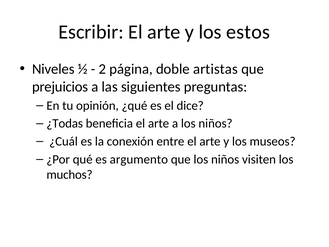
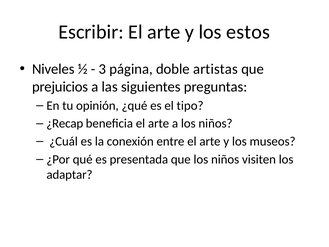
2: 2 -> 3
dice: dice -> tipo
¿Todas: ¿Todas -> ¿Recap
argumento: argumento -> presentada
muchos: muchos -> adaptar
